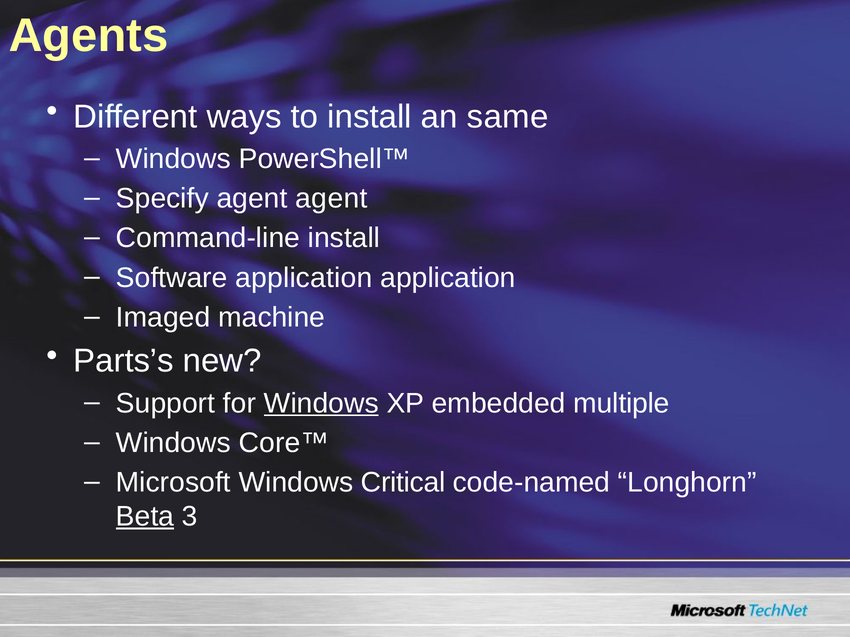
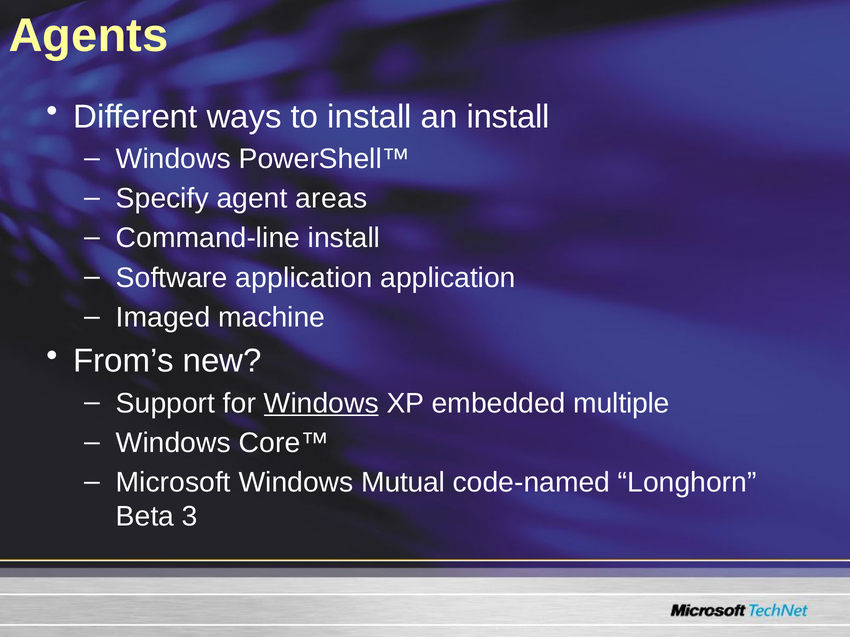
an same: same -> install
agent agent: agent -> areas
Parts’s: Parts’s -> From’s
Critical: Critical -> Mutual
Beta underline: present -> none
